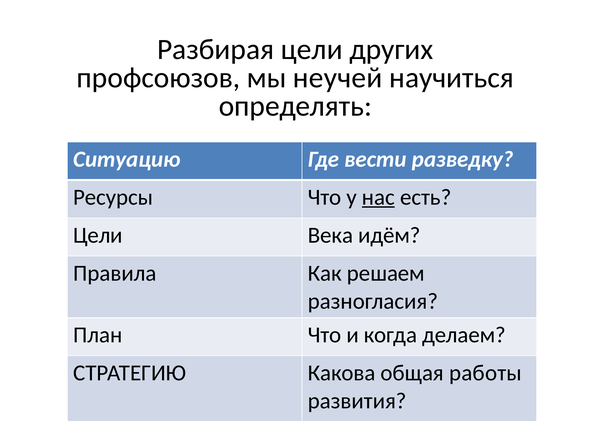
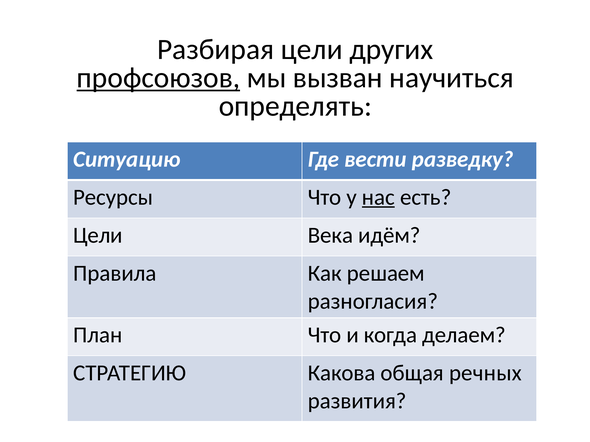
профсоюзов underline: none -> present
неучей: неучей -> вызван
работы: работы -> речных
